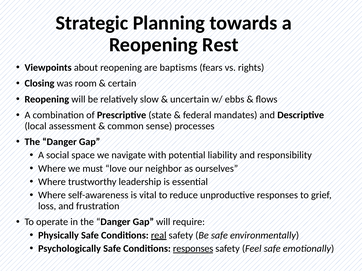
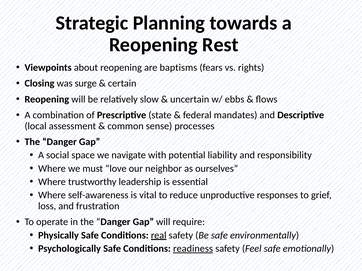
room: room -> surge
Conditions responses: responses -> readiness
